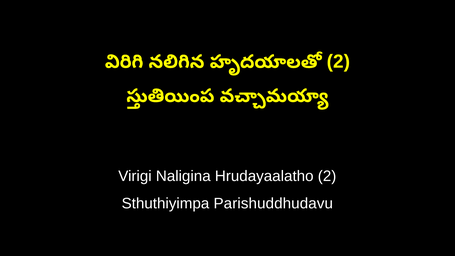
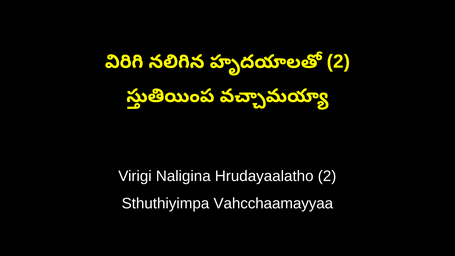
Parishuddhudavu: Parishuddhudavu -> Vahcchaamayyaa
